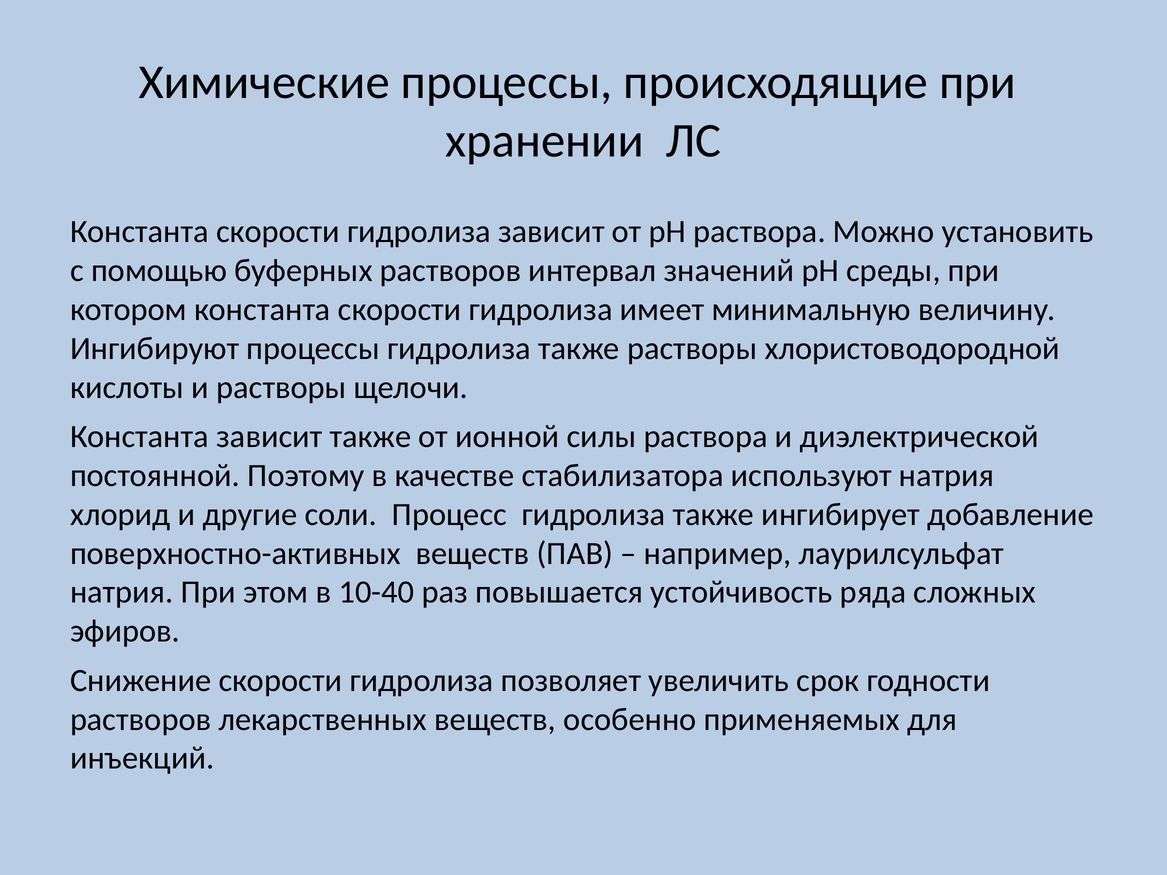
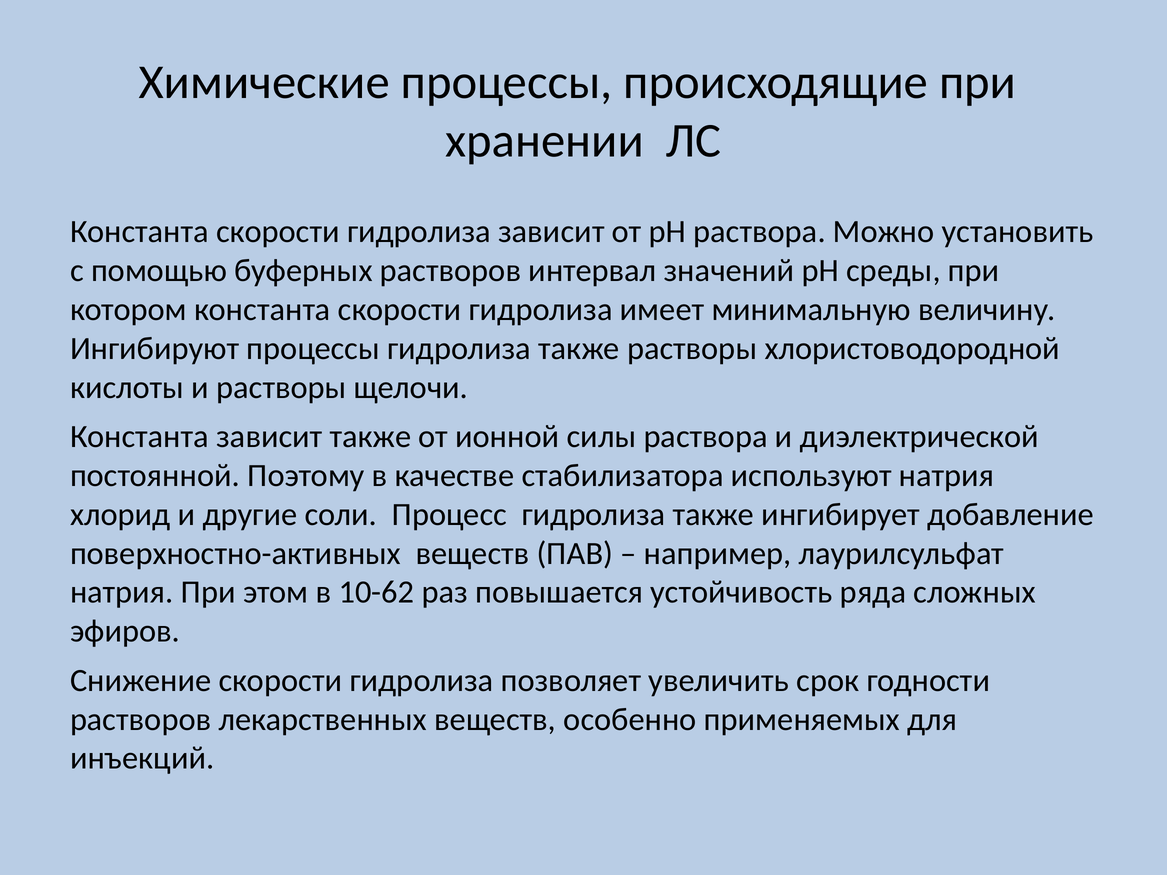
10-40: 10-40 -> 10-62
